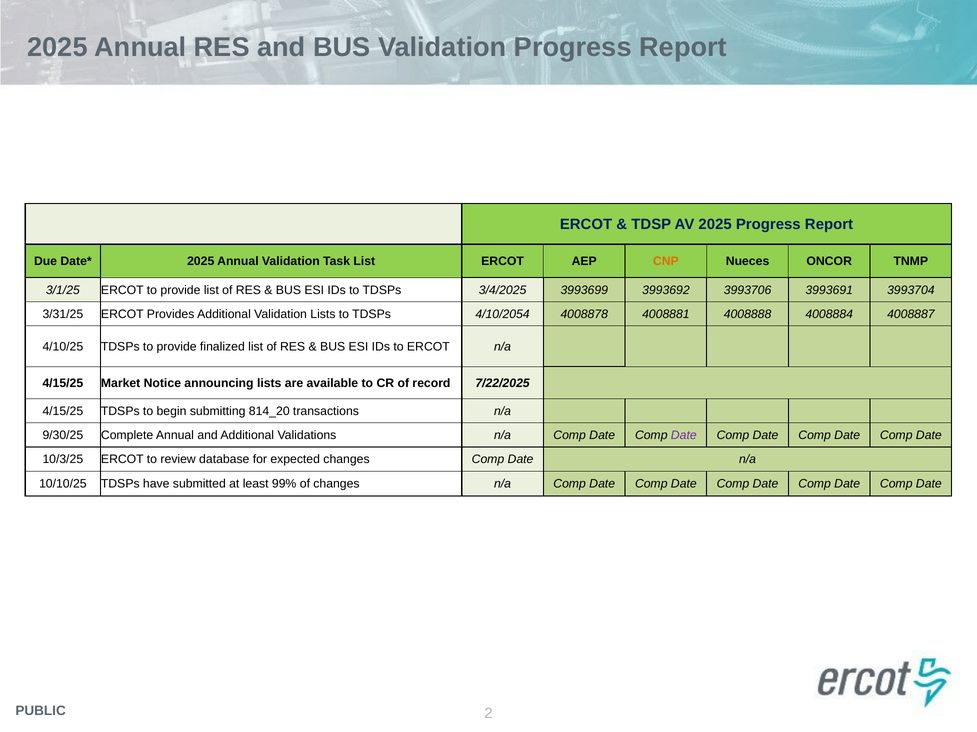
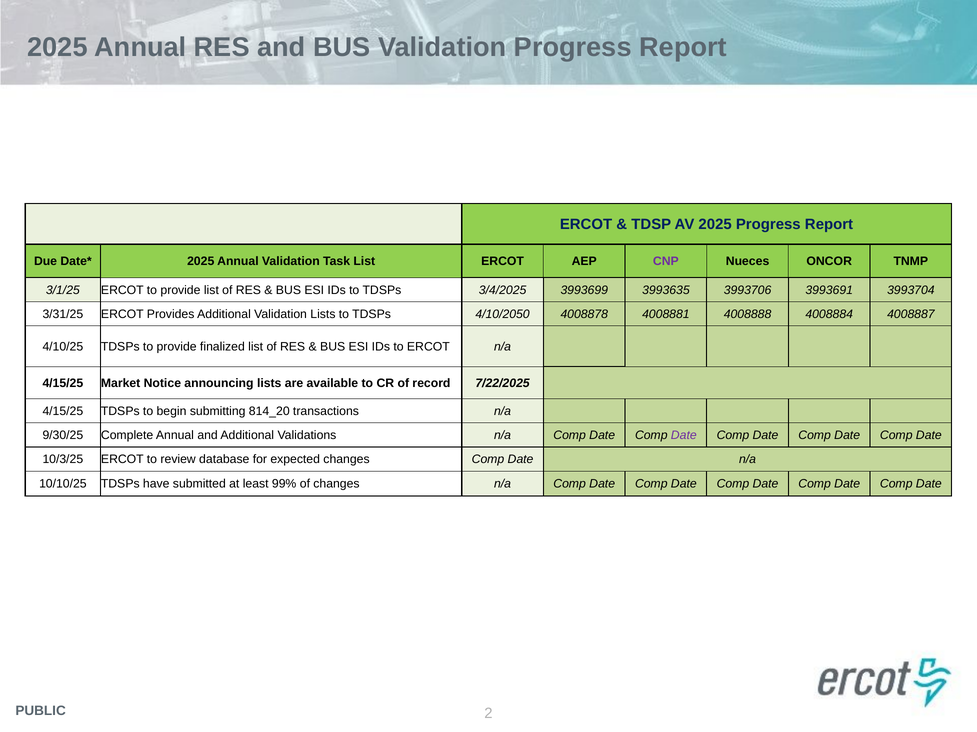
CNP colour: orange -> purple
3993692: 3993692 -> 3993635
4/10/2054: 4/10/2054 -> 4/10/2050
